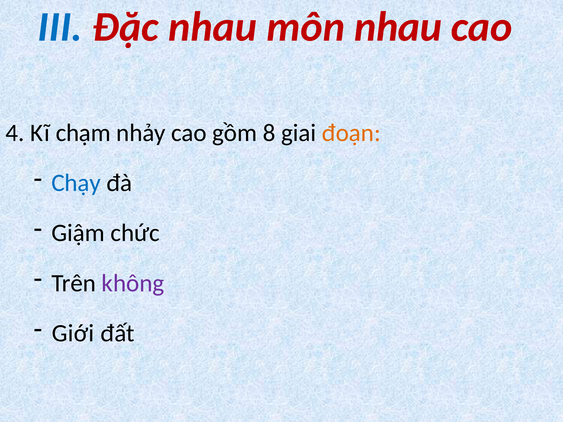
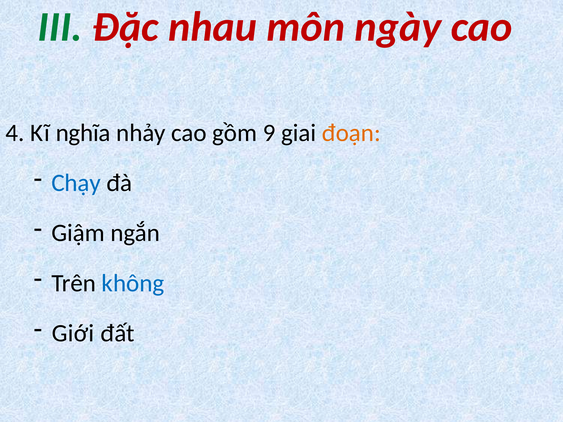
III colour: blue -> green
môn nhau: nhau -> ngày
chạm: chạm -> nghĩa
8: 8 -> 9
chức: chức -> ngắn
không colour: purple -> blue
